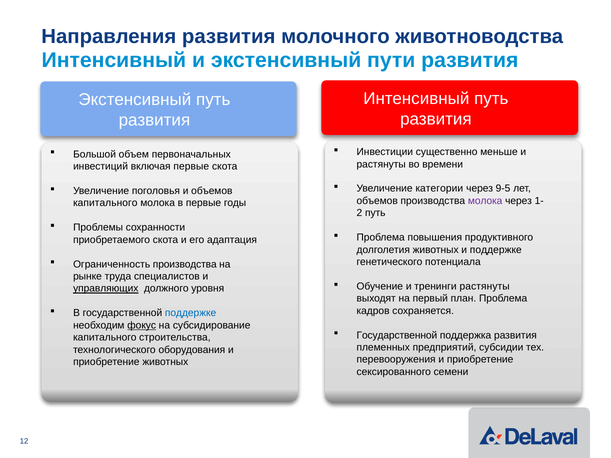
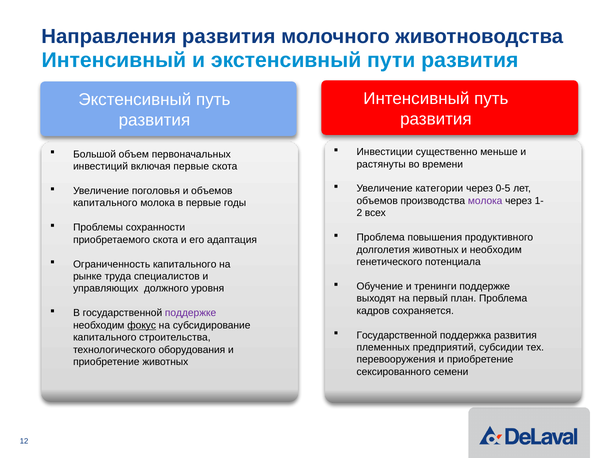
9-5: 9-5 -> 0-5
путь at (375, 213): путь -> всех
и поддержке: поддержке -> необходим
Ограниченность производства: производства -> капитального
тренинги растянуты: растянуты -> поддержке
управляющих underline: present -> none
поддержке at (191, 313) colour: blue -> purple
